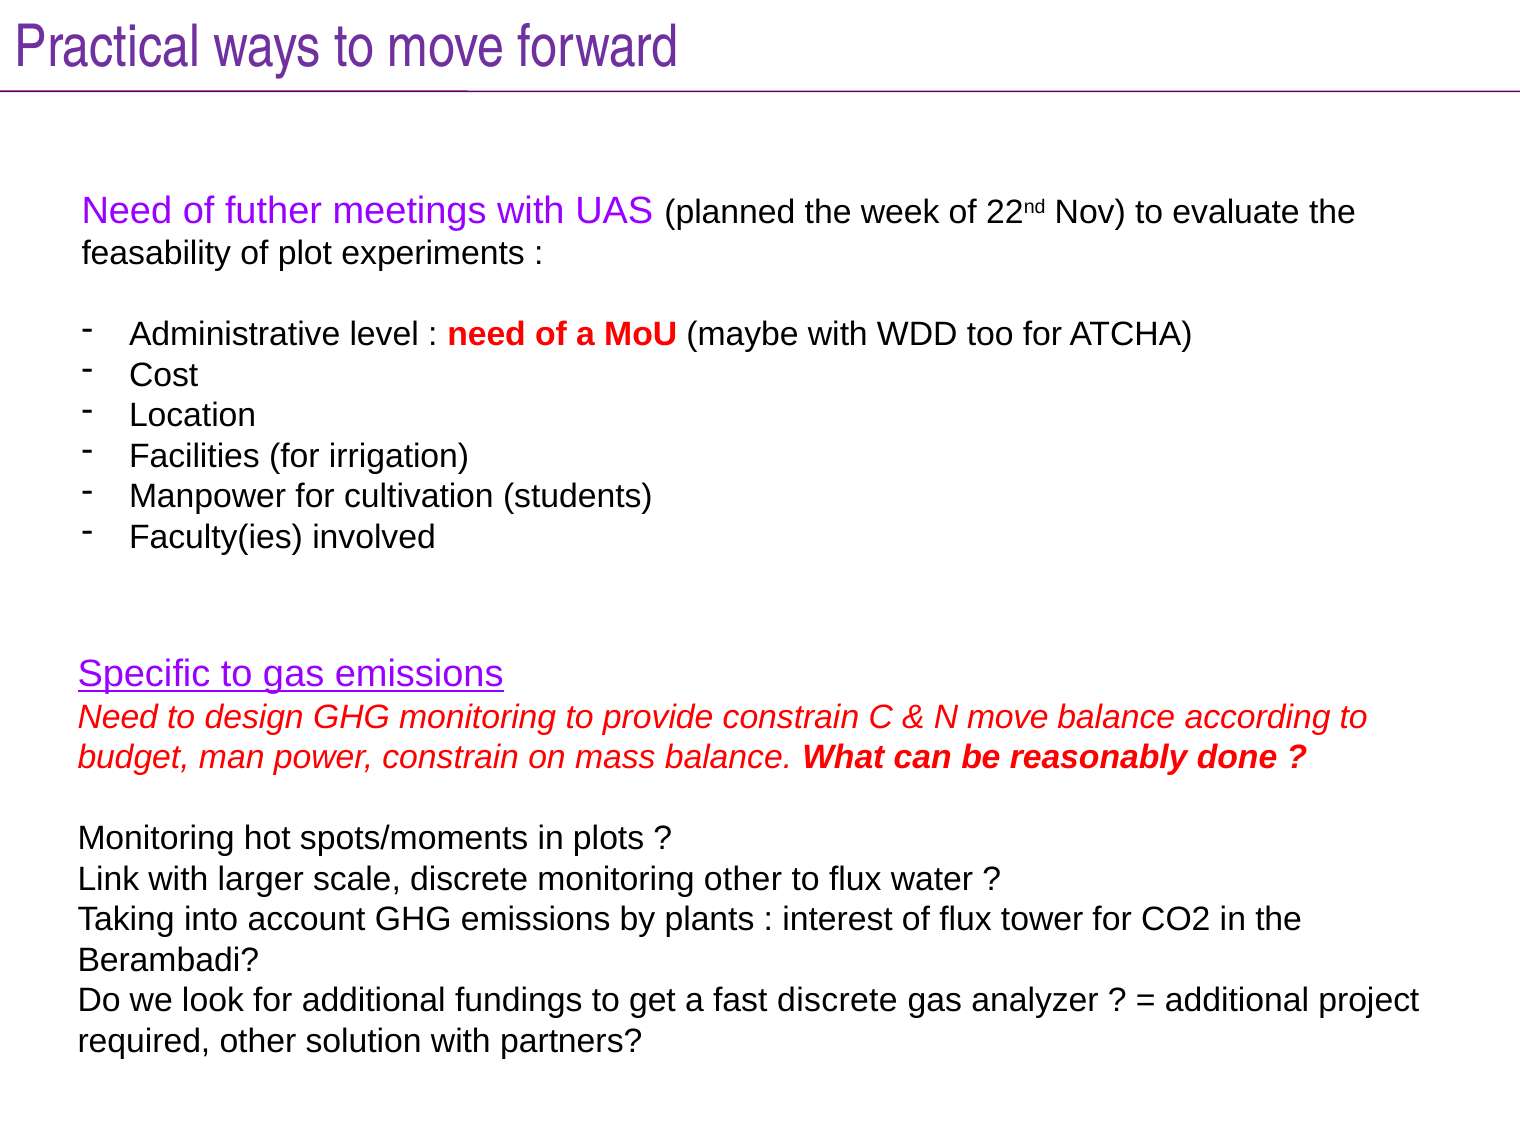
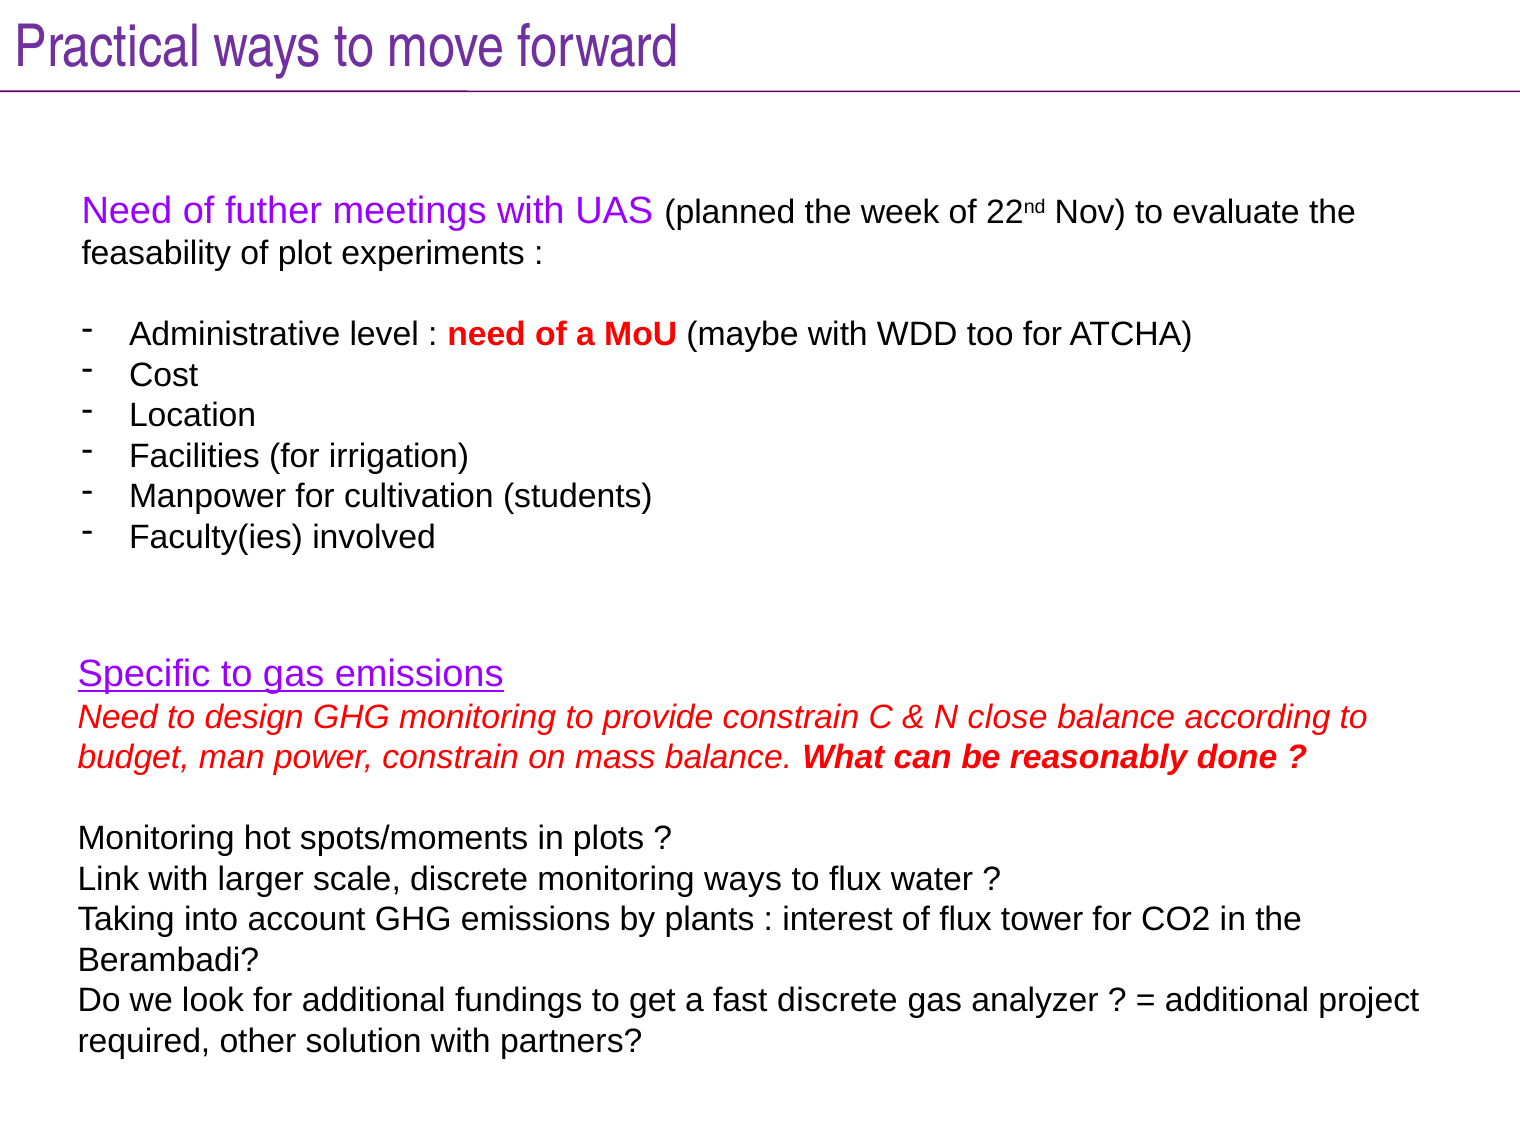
N move: move -> close
monitoring other: other -> ways
